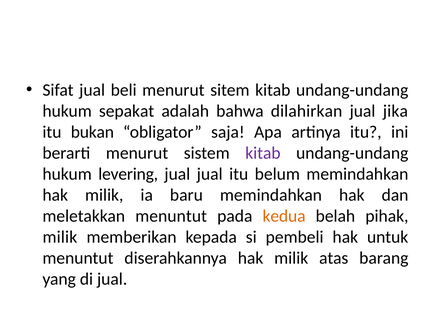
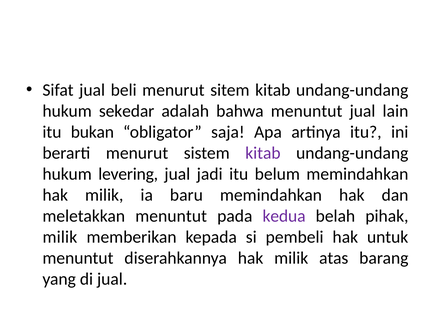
sepakat: sepakat -> sekedar
bahwa dilahirkan: dilahirkan -> menuntut
jika: jika -> lain
jual jual: jual -> jadi
kedua colour: orange -> purple
